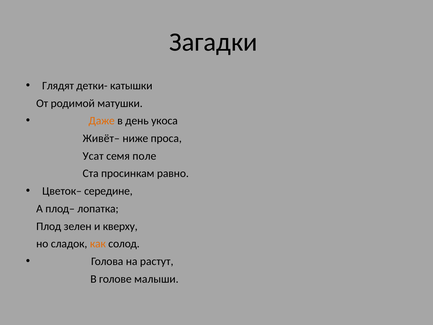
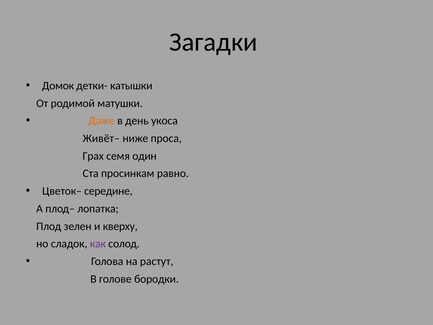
Глядят: Глядят -> Домок
Усат: Усат -> Грах
поле: поле -> один
как colour: orange -> purple
малыши: малыши -> бородки
